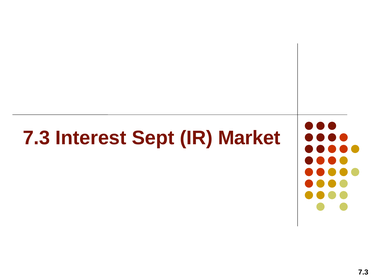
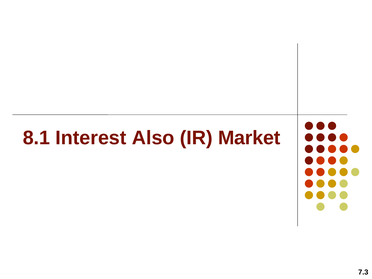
7.3 at (36, 138): 7.3 -> 8.1
Sept: Sept -> Also
